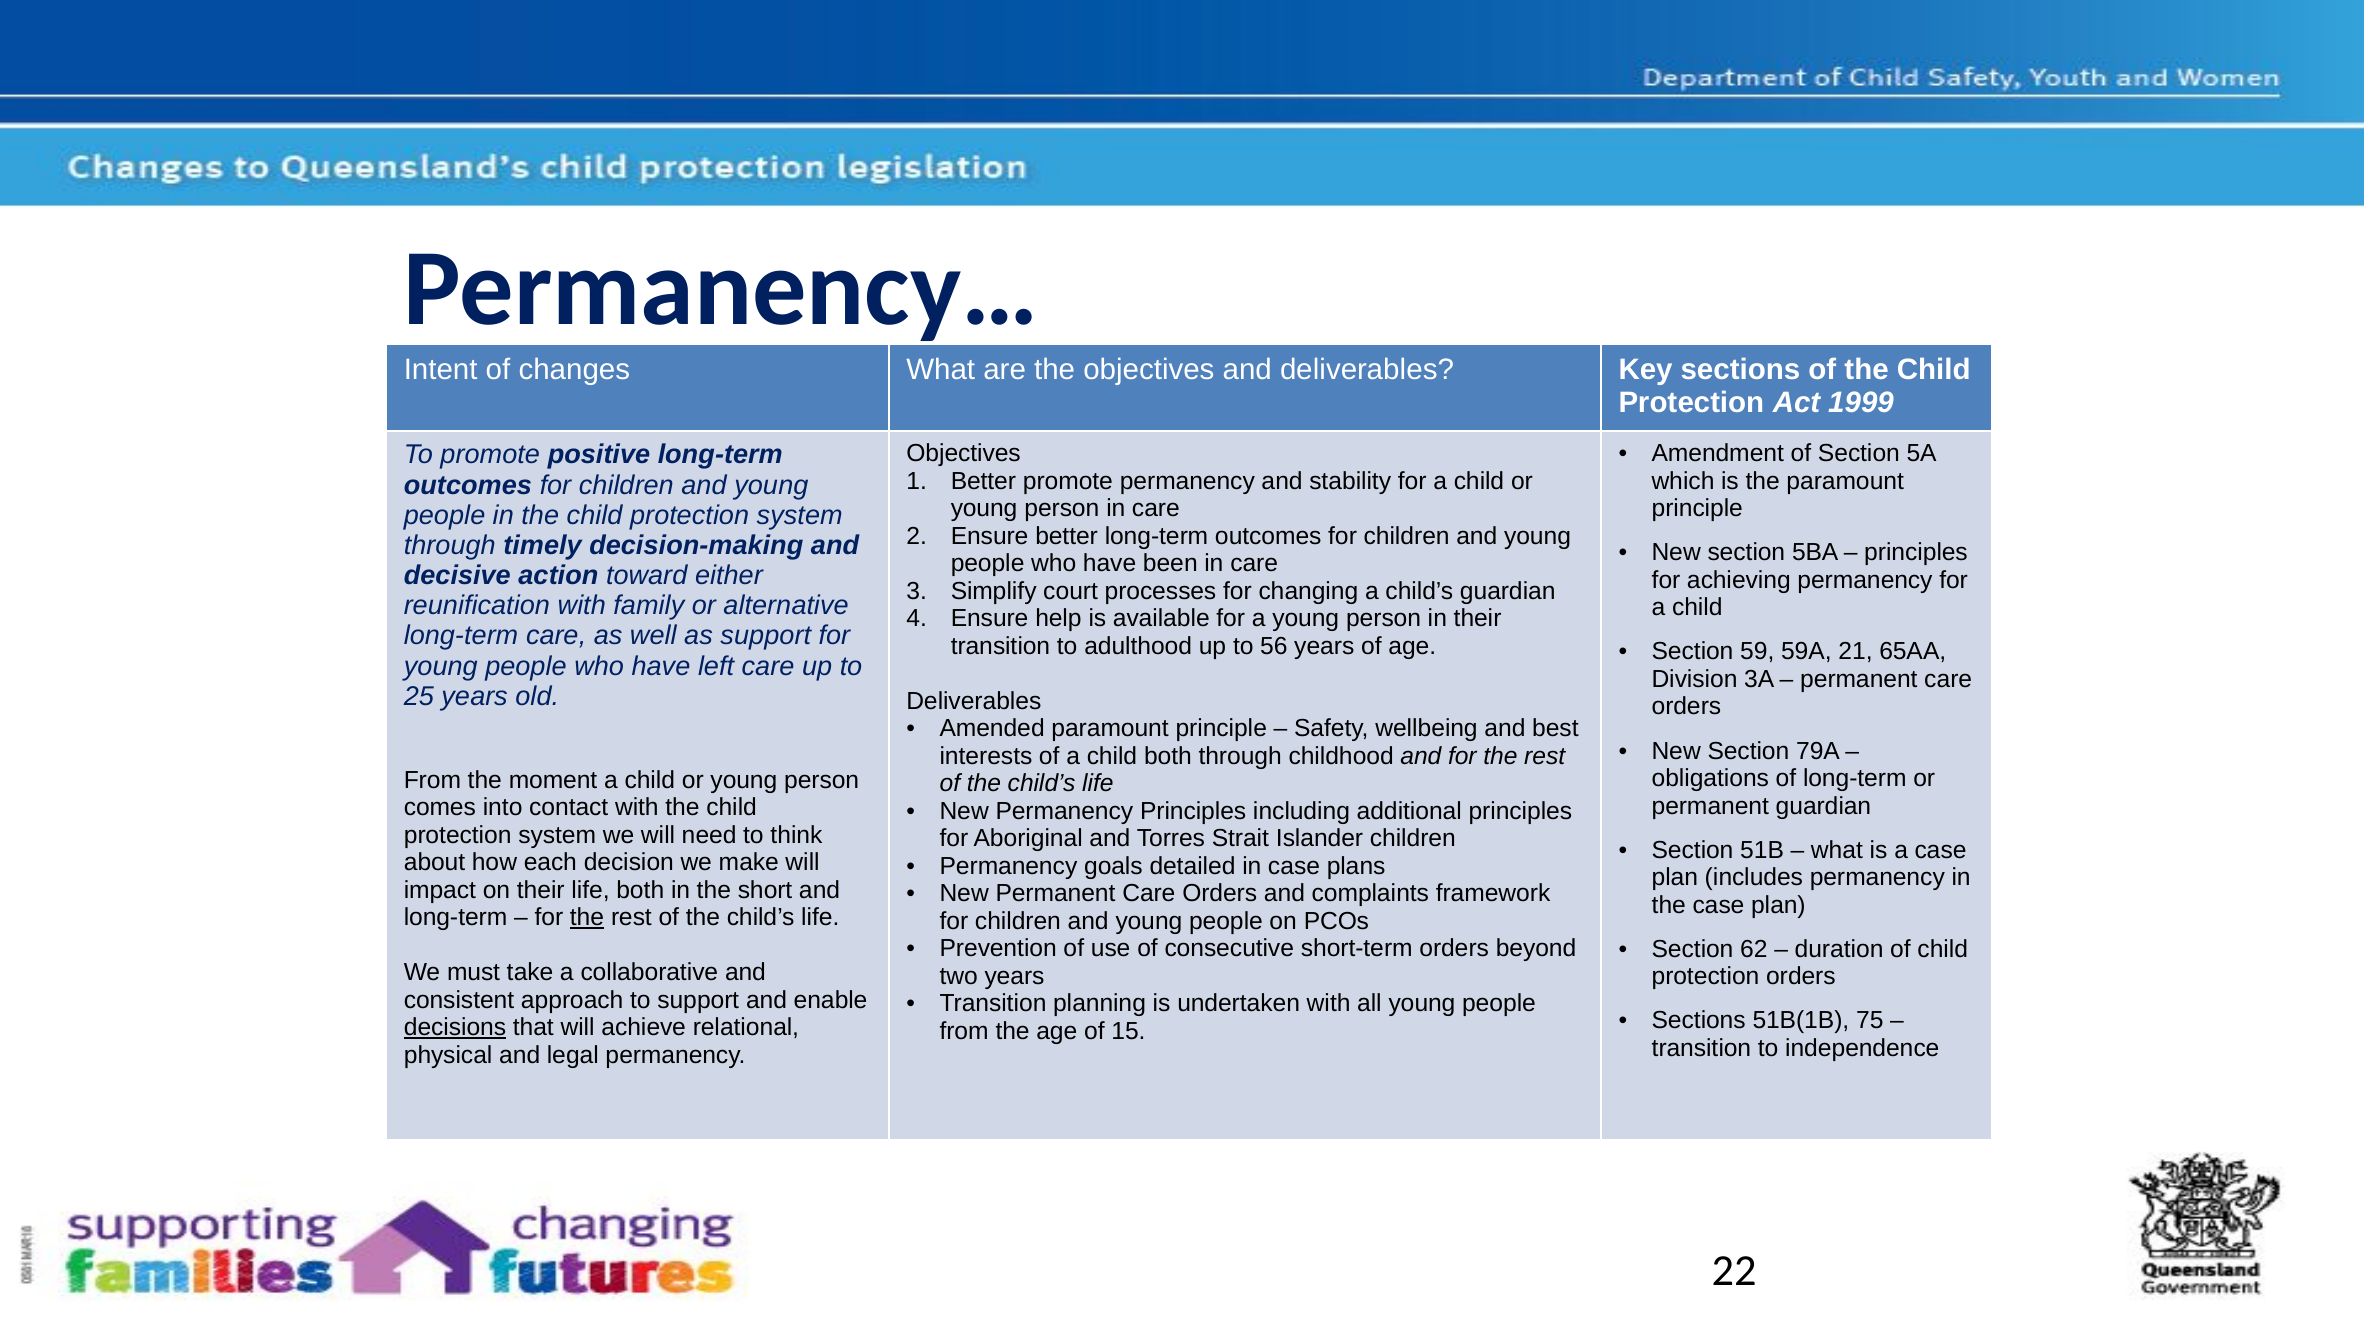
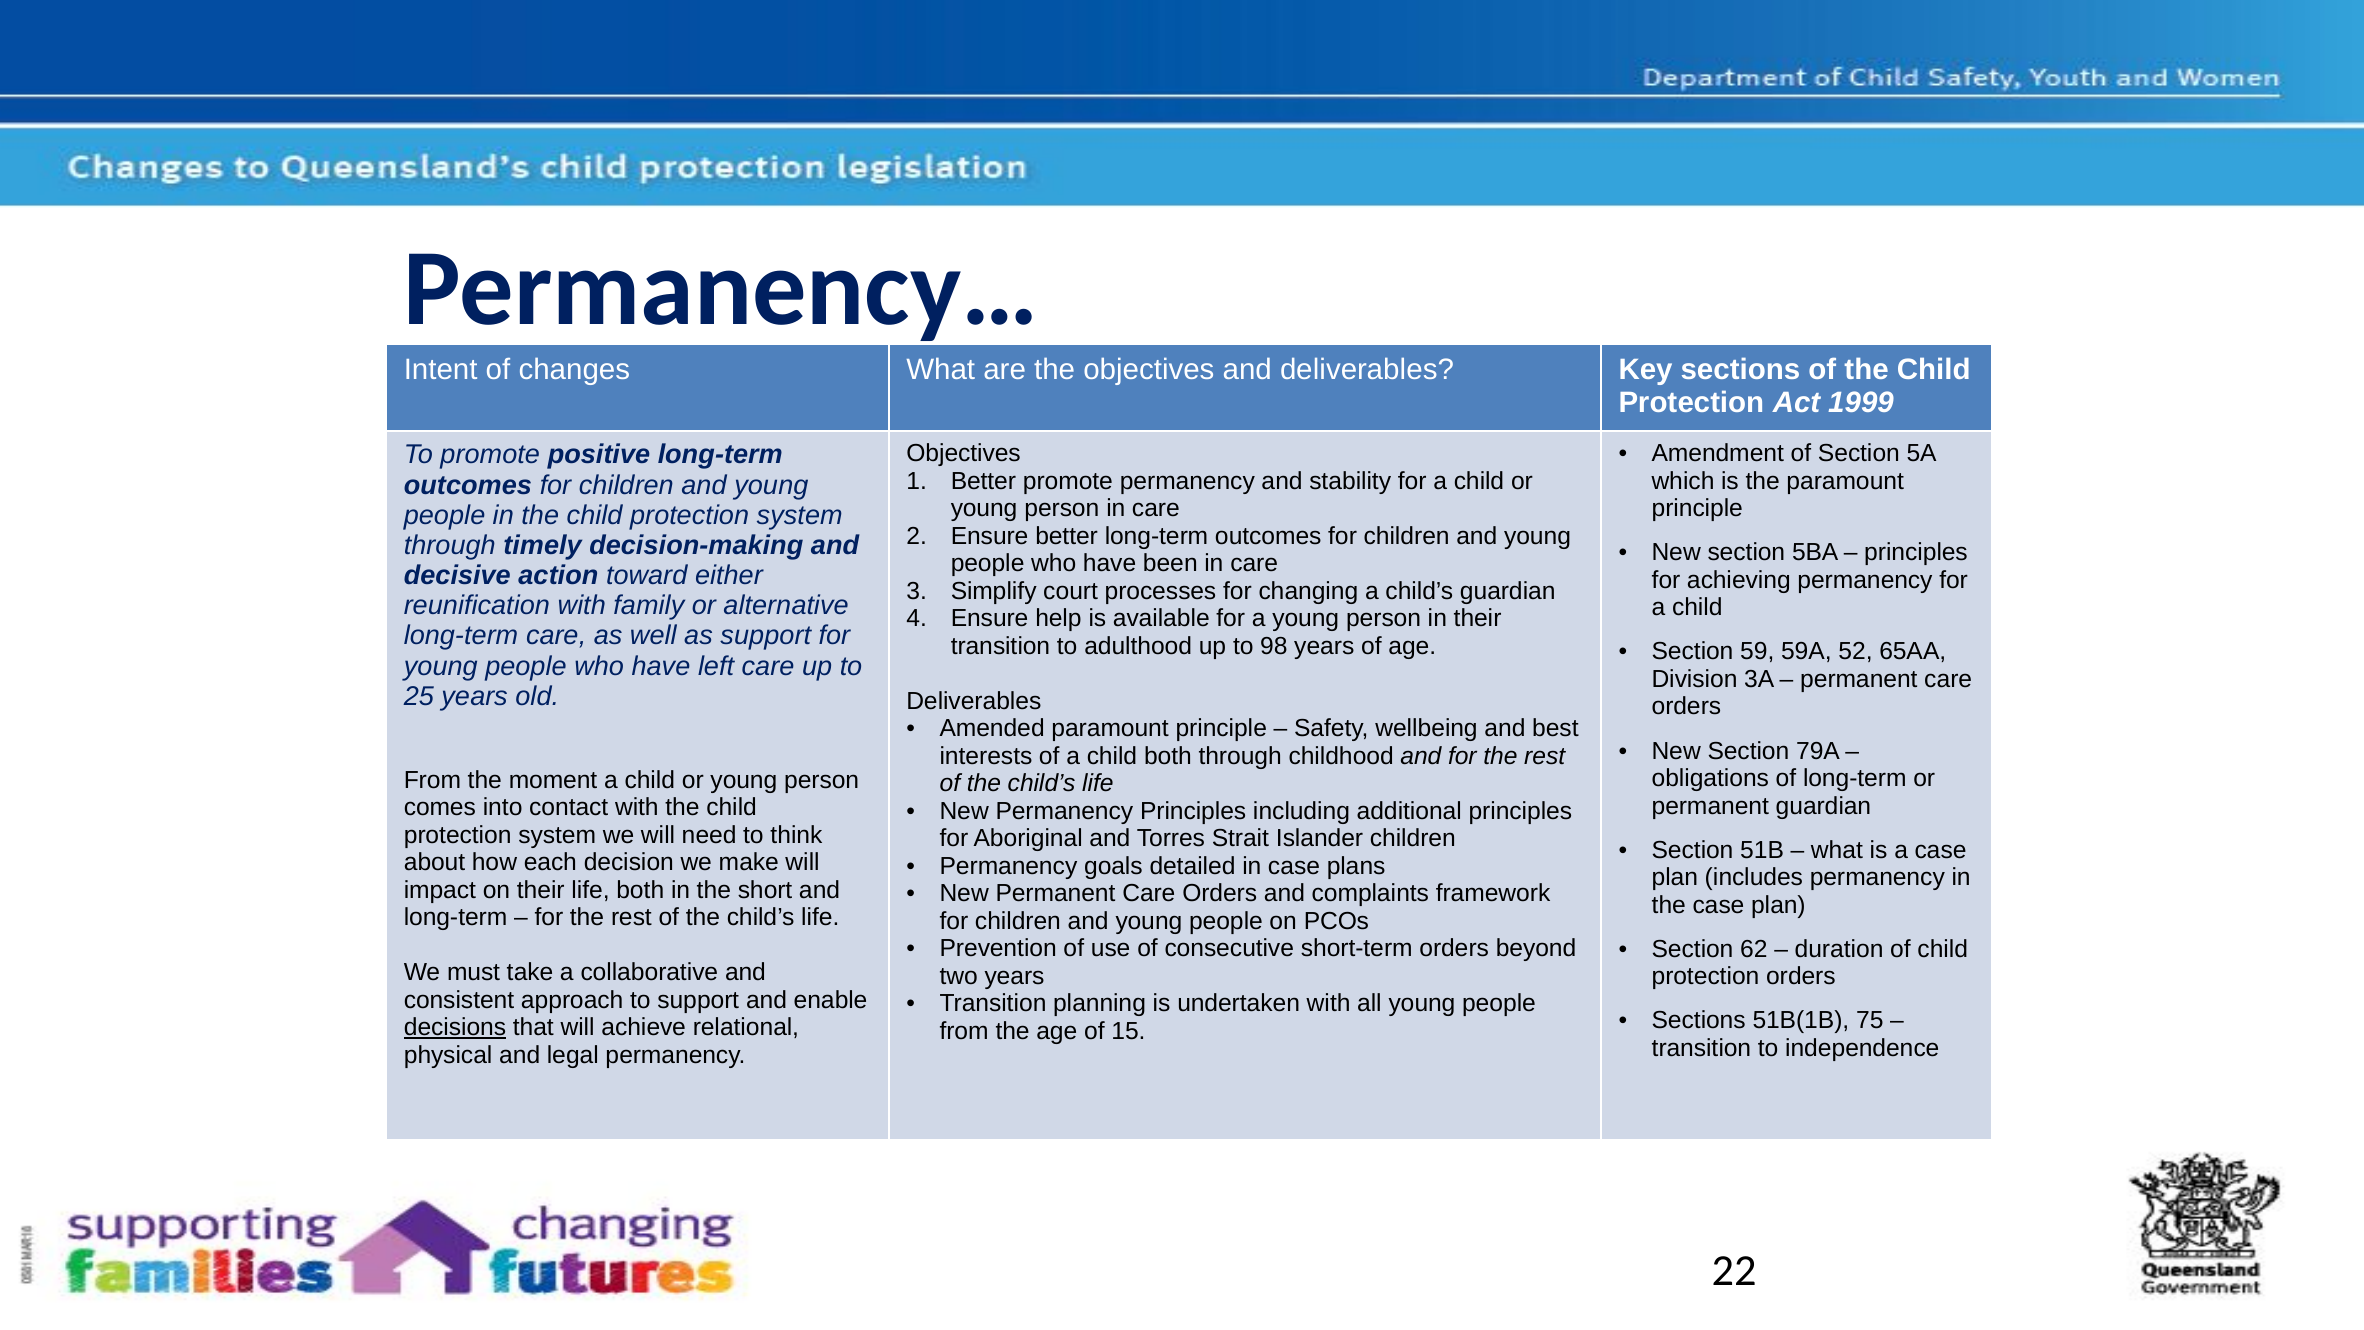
56: 56 -> 98
21: 21 -> 52
the at (587, 917) underline: present -> none
